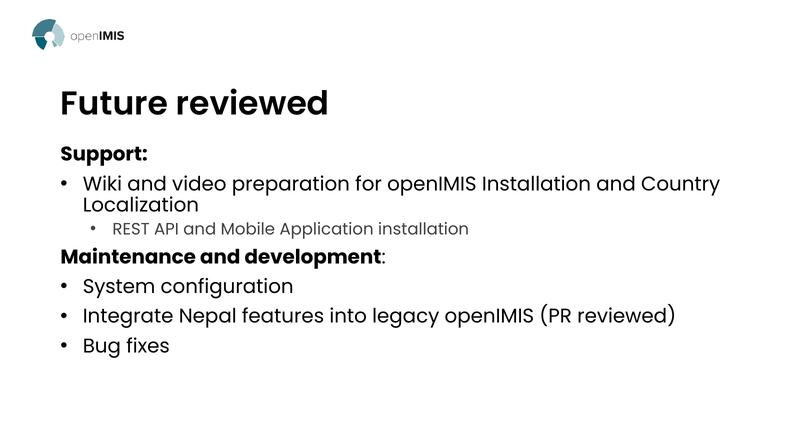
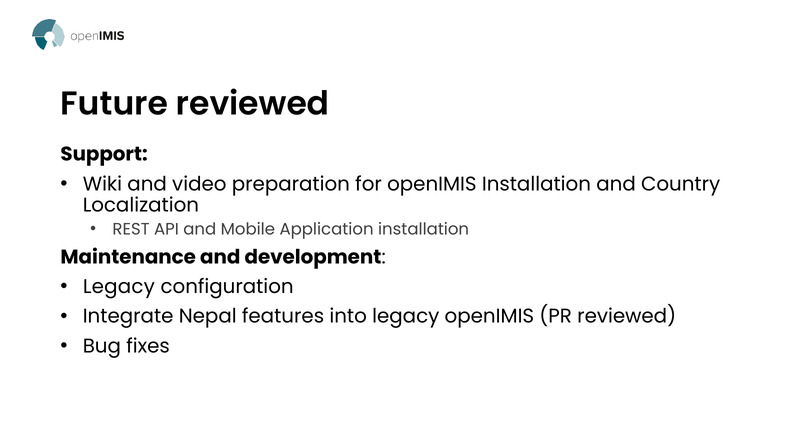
System at (119, 287): System -> Legacy
